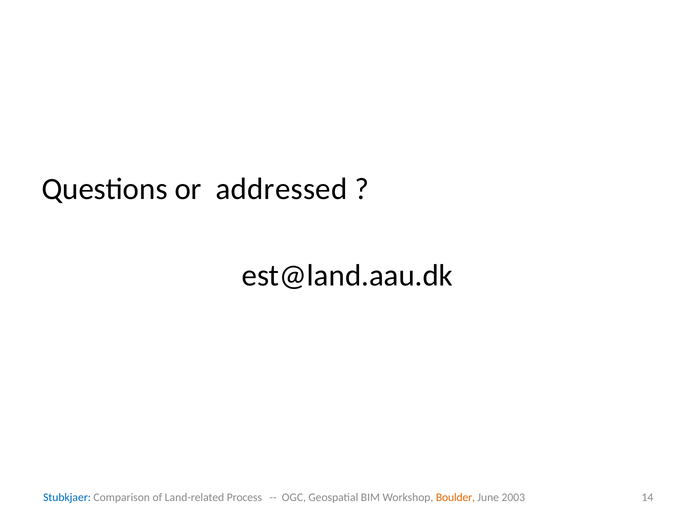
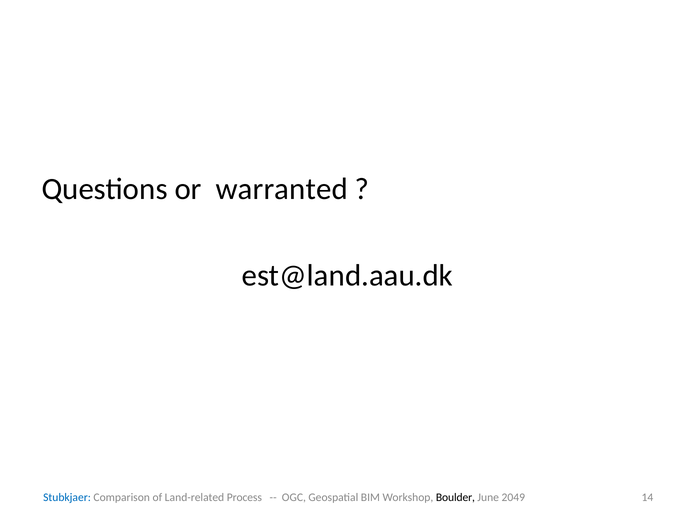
addressed: addressed -> warranted
Boulder colour: orange -> black
2003: 2003 -> 2049
